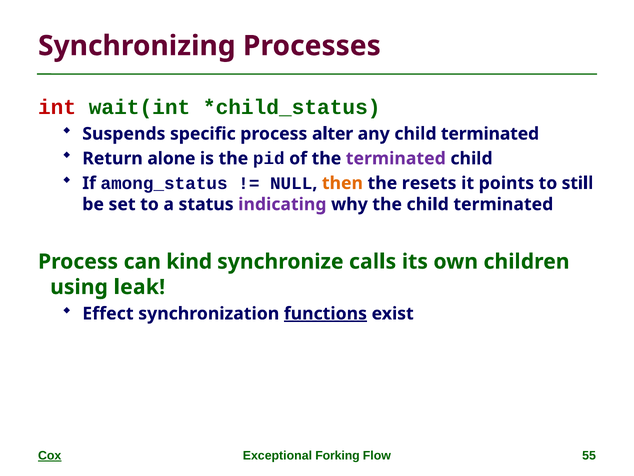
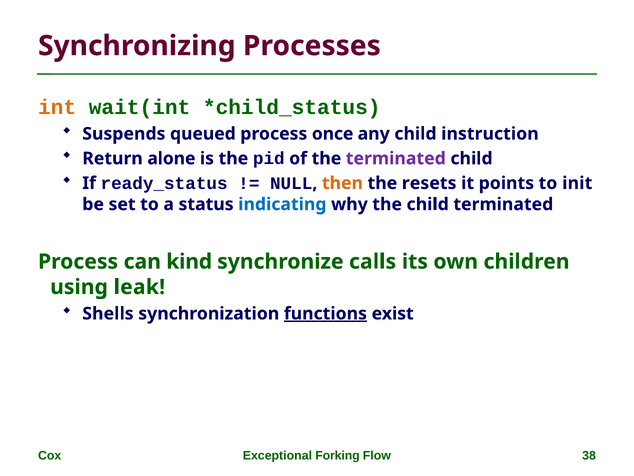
int colour: red -> orange
specific: specific -> queued
alter: alter -> once
any child terminated: terminated -> instruction
among_status: among_status -> ready_status
still: still -> init
indicating colour: purple -> blue
Effect: Effect -> Shells
Cox underline: present -> none
55: 55 -> 38
